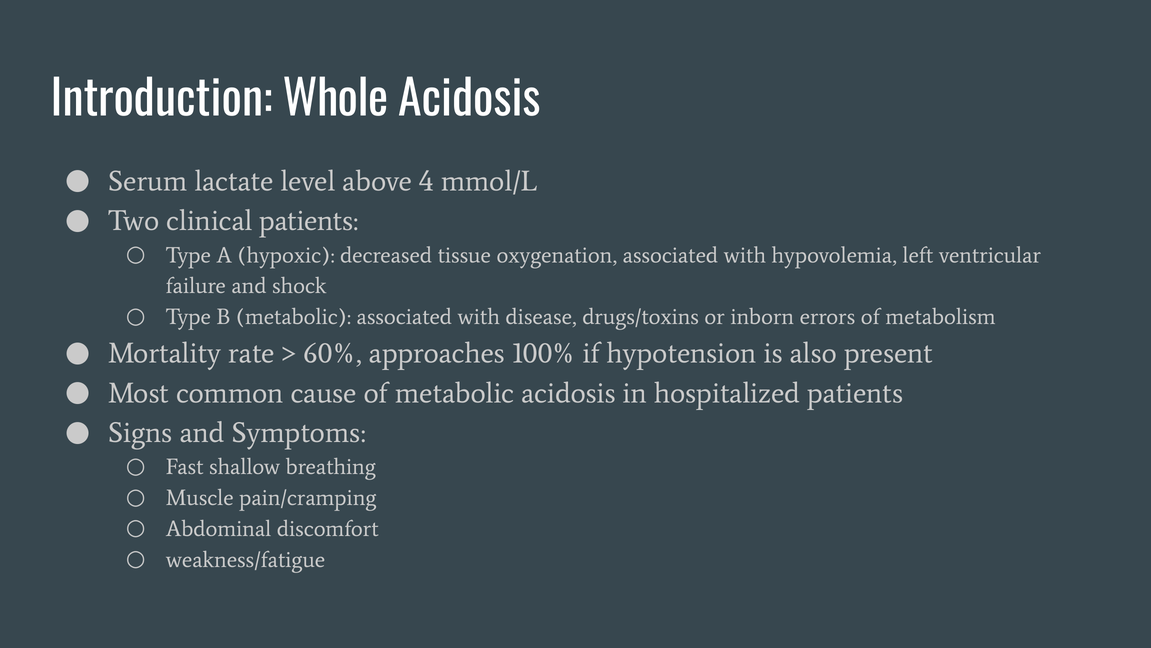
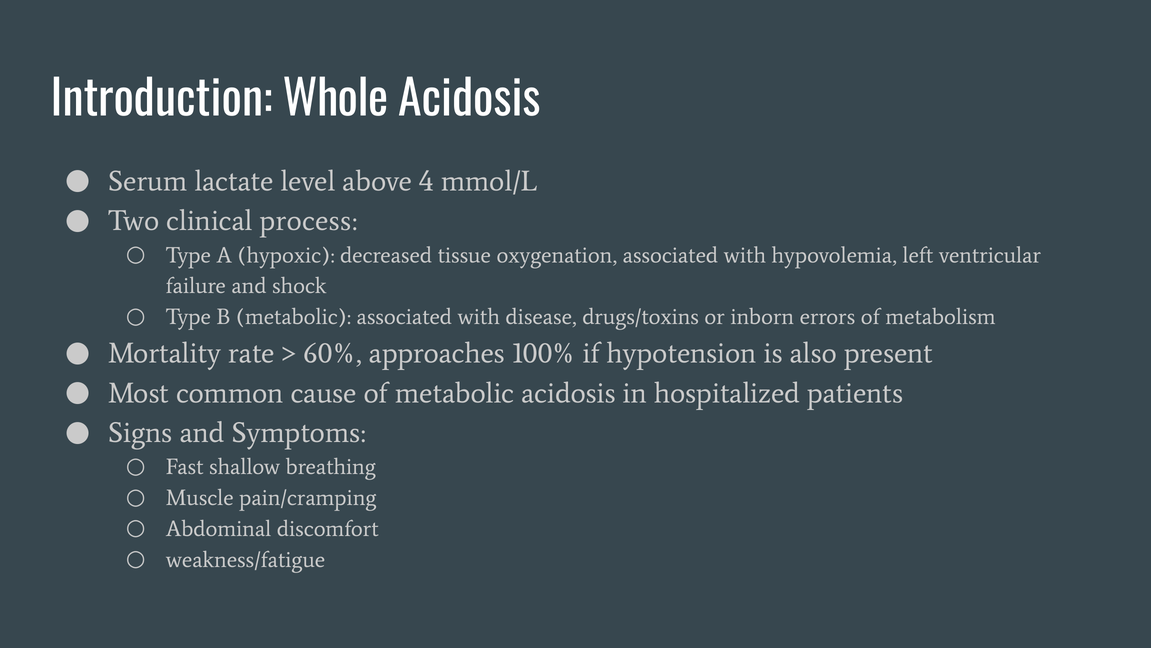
clinical patients: patients -> process
